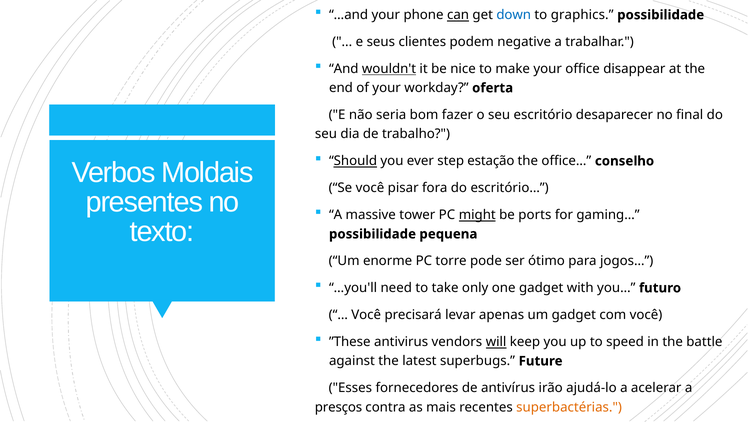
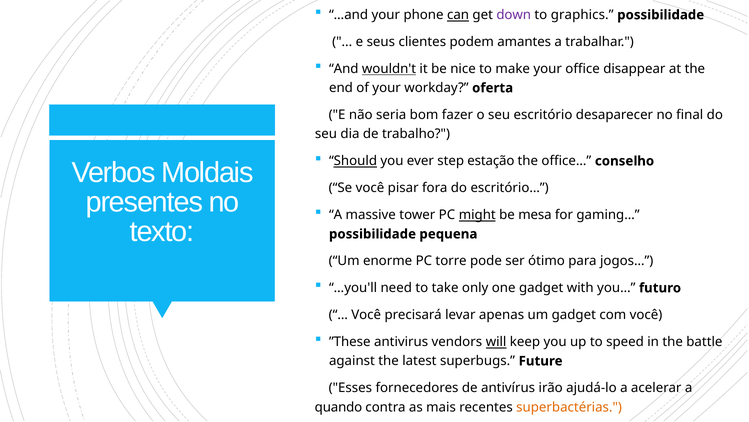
down colour: blue -> purple
negative: negative -> amantes
ports: ports -> mesa
presços: presços -> quando
